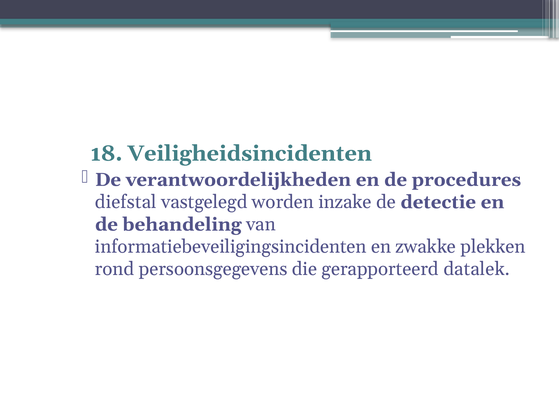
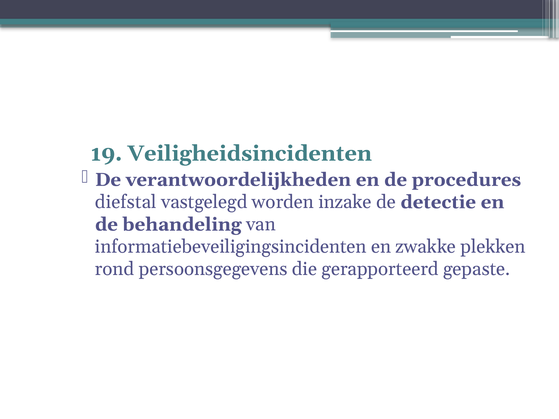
18: 18 -> 19
datalek: datalek -> gepaste
